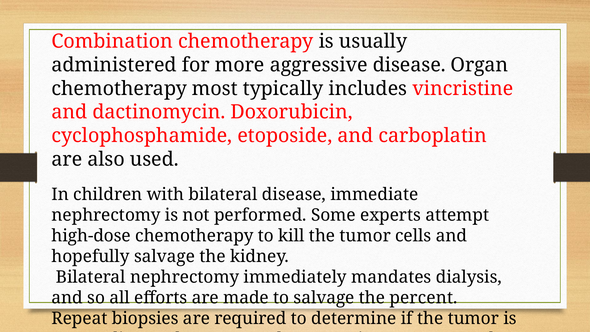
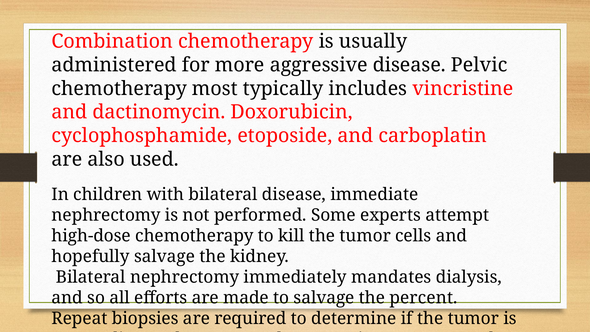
Organ: Organ -> Pelvic
